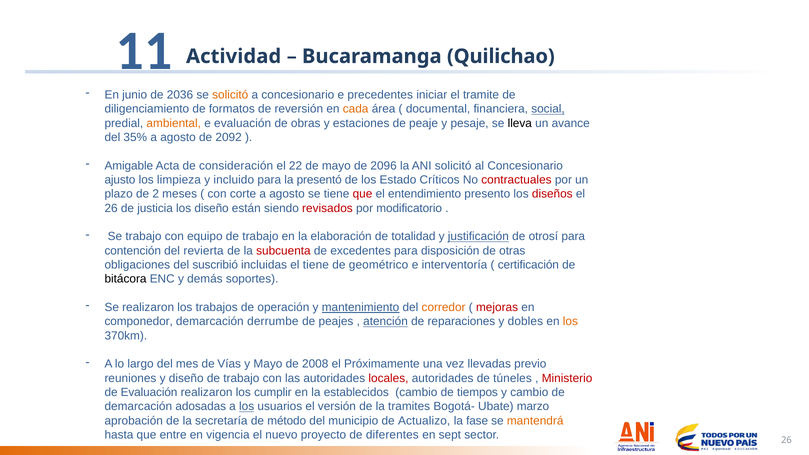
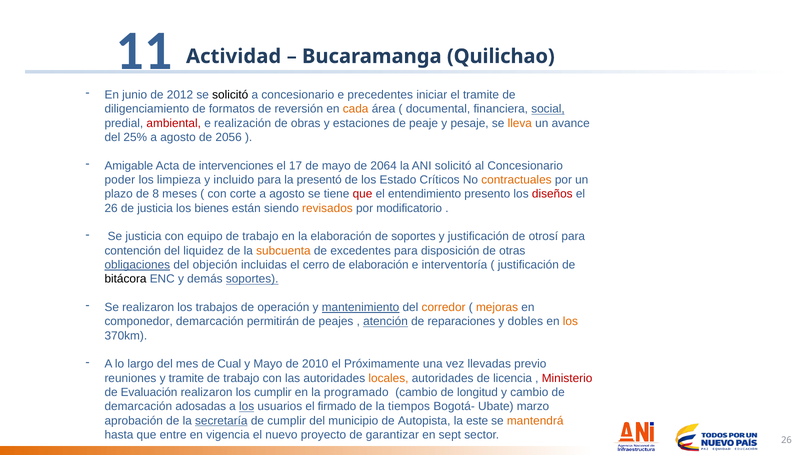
2036: 2036 -> 2012
solicitó at (230, 95) colour: orange -> black
ambiental colour: orange -> red
e evaluación: evaluación -> realización
lleva colour: black -> orange
35%: 35% -> 25%
2092: 2092 -> 2056
consideración: consideración -> intervenciones
22: 22 -> 17
2096: 2096 -> 2064
ajusto: ajusto -> poder
contractuales colour: red -> orange
2: 2 -> 8
los diseño: diseño -> bienes
revisados colour: red -> orange
Se trabajo: trabajo -> justicia
de totalidad: totalidad -> soportes
justificación at (478, 237) underline: present -> none
revierta: revierta -> liquidez
subcuenta colour: red -> orange
obligaciones underline: none -> present
suscribió: suscribió -> objeción
el tiene: tiene -> cerro
de geométrico: geométrico -> elaboración
certificación at (528, 265): certificación -> justificación
soportes at (252, 279) underline: none -> present
mejoras colour: red -> orange
derrumbe: derrumbe -> permitirán
Vías: Vías -> Cual
2008: 2008 -> 2010
y diseño: diseño -> tramite
locales colour: red -> orange
túneles: túneles -> licencia
establecidos: establecidos -> programado
tiempos: tiempos -> longitud
versión: versión -> firmado
tramites: tramites -> tiempos
secretaría underline: none -> present
de método: método -> cumplir
Actualizo: Actualizo -> Autopista
fase: fase -> este
diferentes: diferentes -> garantizar
